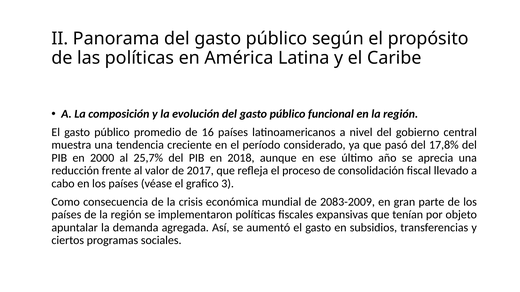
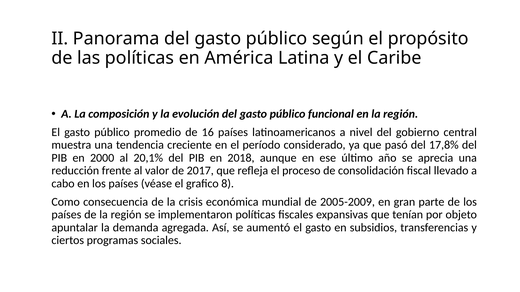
25,7%: 25,7% -> 20,1%
3: 3 -> 8
2083-2009: 2083-2009 -> 2005-2009
